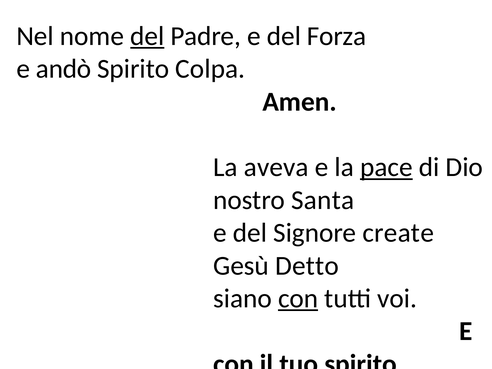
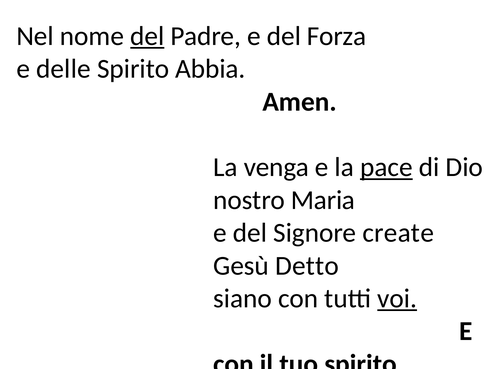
andò: andò -> delle
Colpa: Colpa -> Abbia
aveva: aveva -> venga
Santa: Santa -> Maria
con at (298, 298) underline: present -> none
voi underline: none -> present
